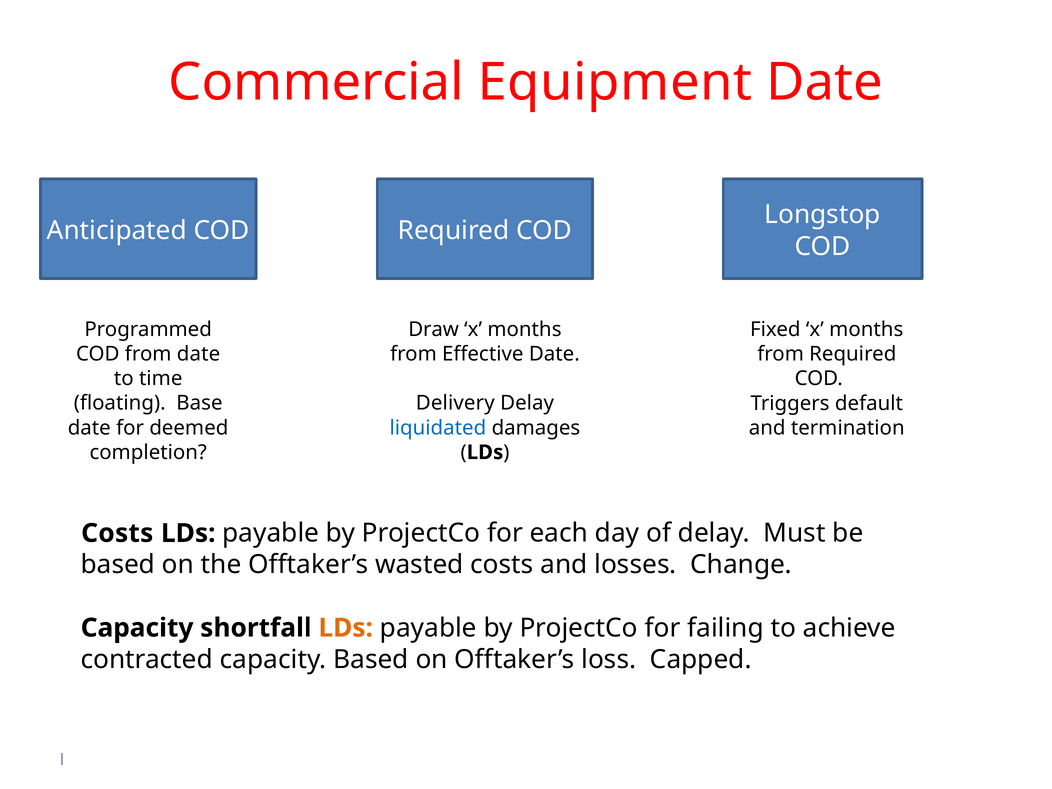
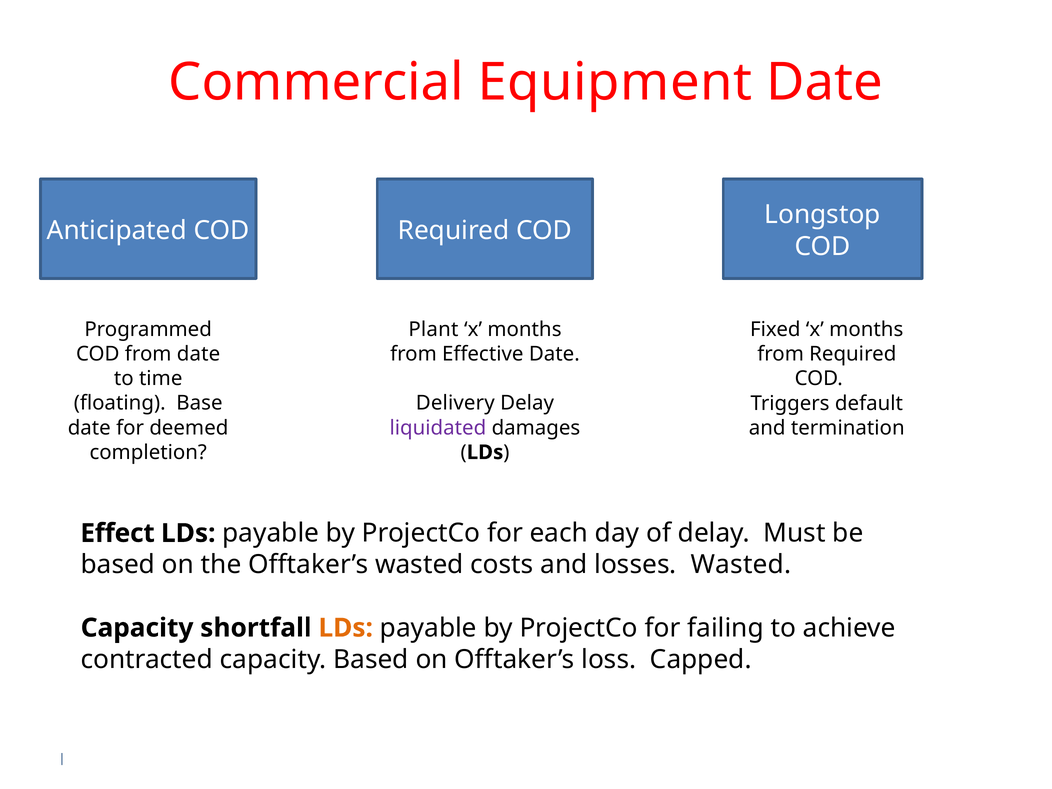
Draw: Draw -> Plant
liquidated colour: blue -> purple
Costs at (117, 533): Costs -> Effect
losses Change: Change -> Wasted
